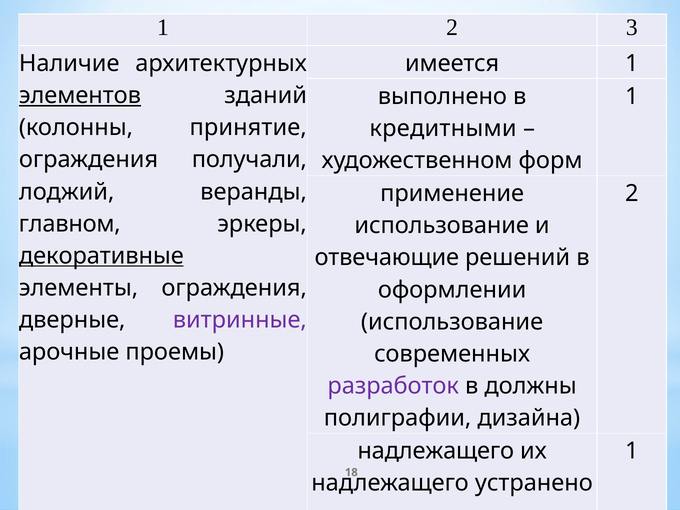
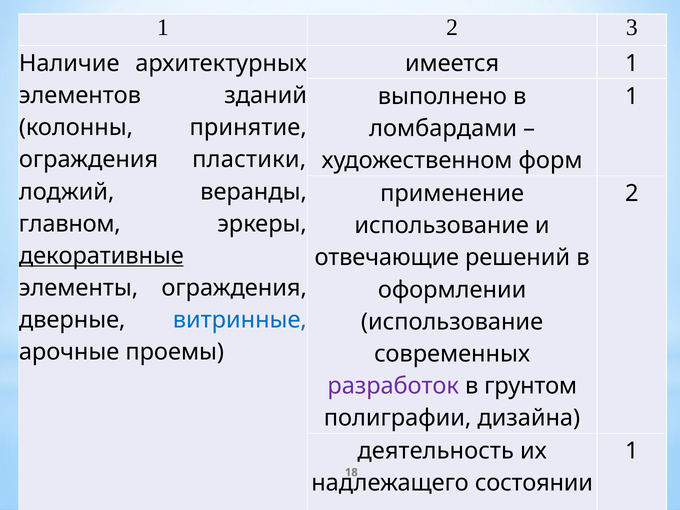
элементов underline: present -> none
кредитными: кредитными -> ломбардами
получали: получали -> пластики
витринные colour: purple -> blue
должны: должны -> грунтом
надлежащего at (436, 451): надлежащего -> деятельность
устранено: устранено -> состоянии
